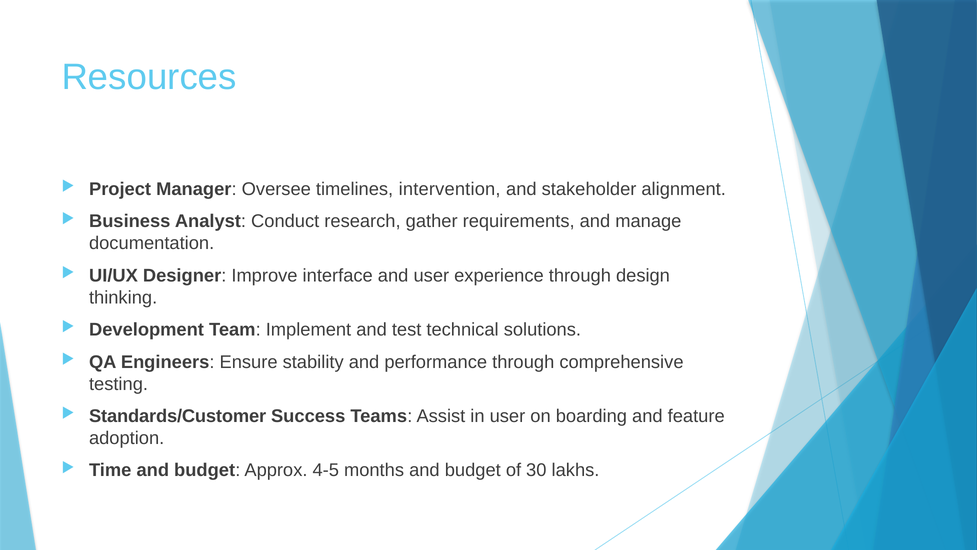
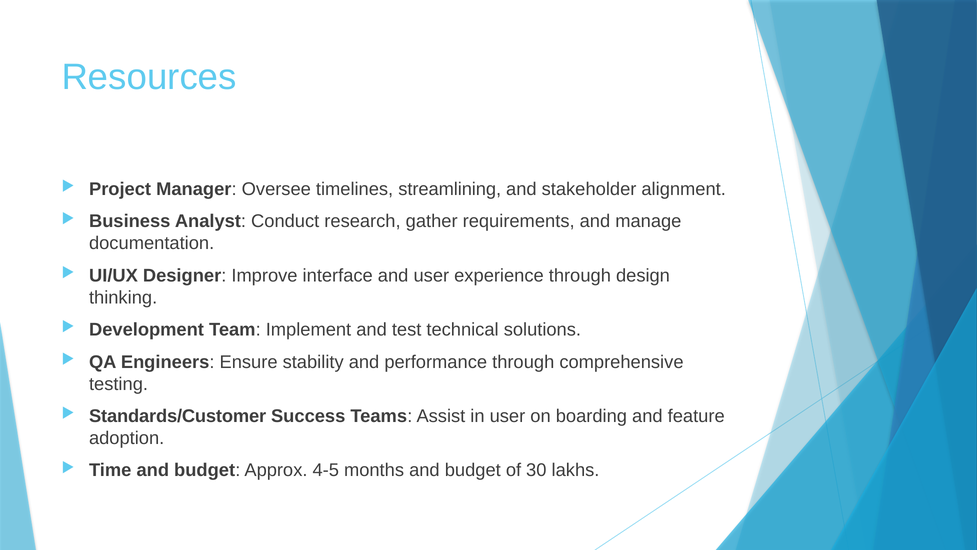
intervention: intervention -> streamlining
